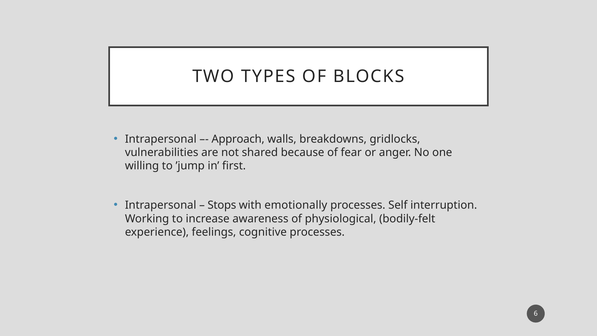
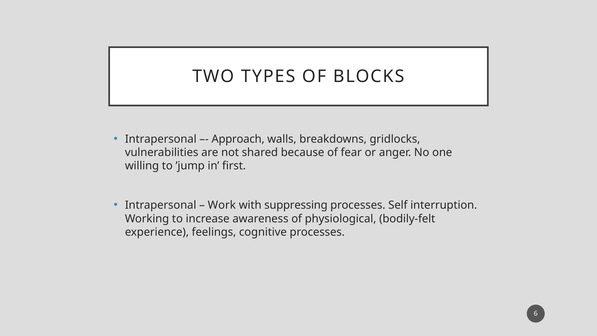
Stops: Stops -> Work
emotionally: emotionally -> suppressing
